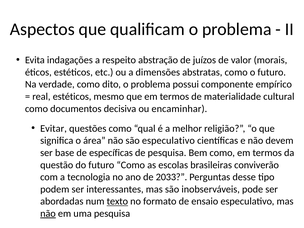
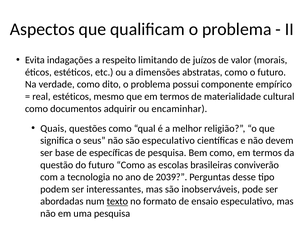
abstração: abstração -> limitando
decisiva: decisiva -> adquirir
Evitar: Evitar -> Quais
área: área -> seus
2033: 2033 -> 2039
não at (48, 214) underline: present -> none
